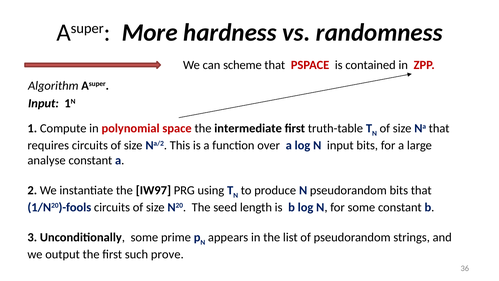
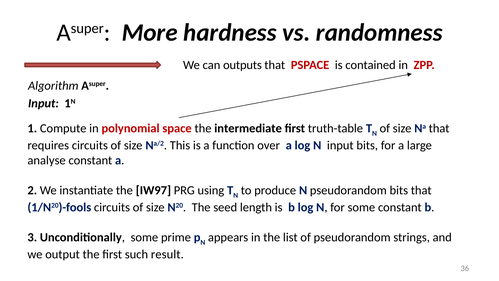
scheme: scheme -> outputs
prove: prove -> result
